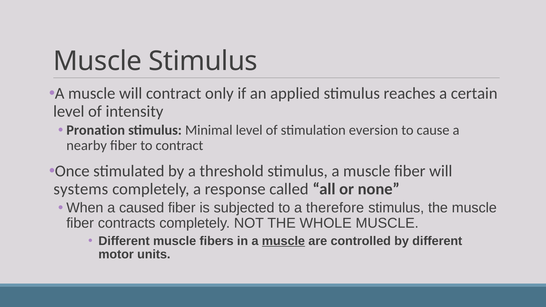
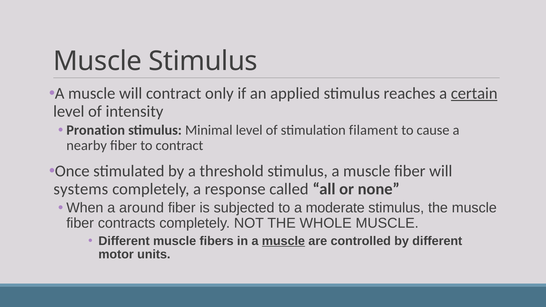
certain underline: none -> present
eversion: eversion -> filament
caused: caused -> around
therefore: therefore -> moderate
